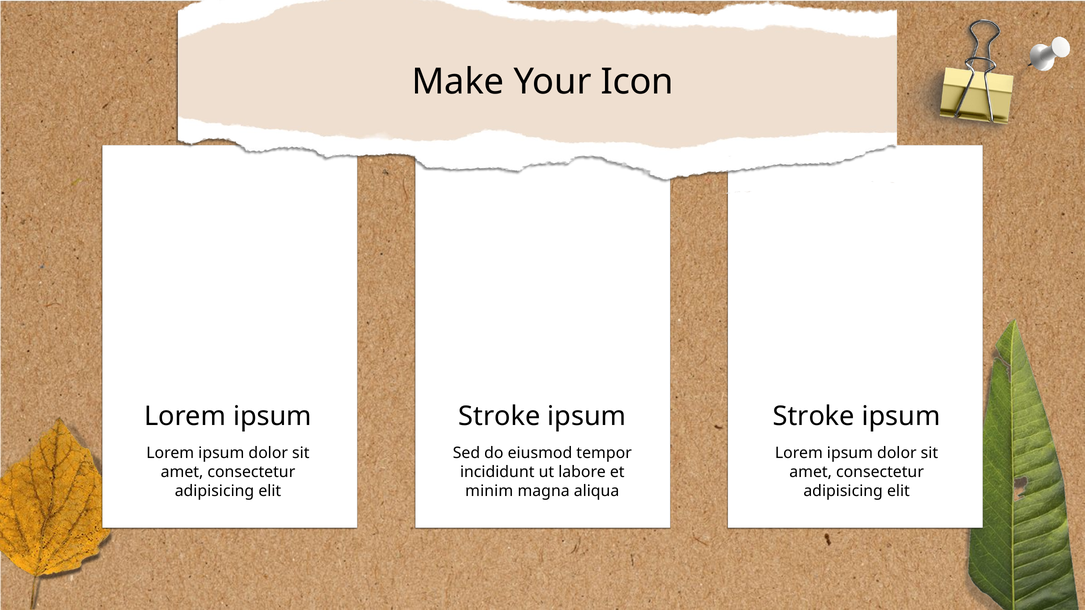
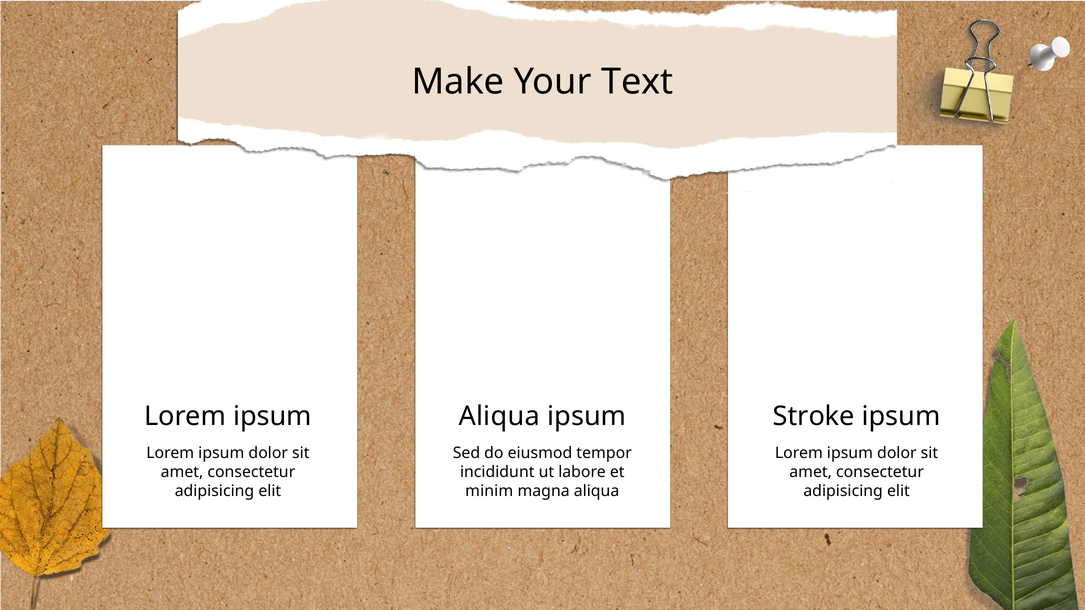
Icon: Icon -> Text
Stroke at (499, 416): Stroke -> Aliqua
